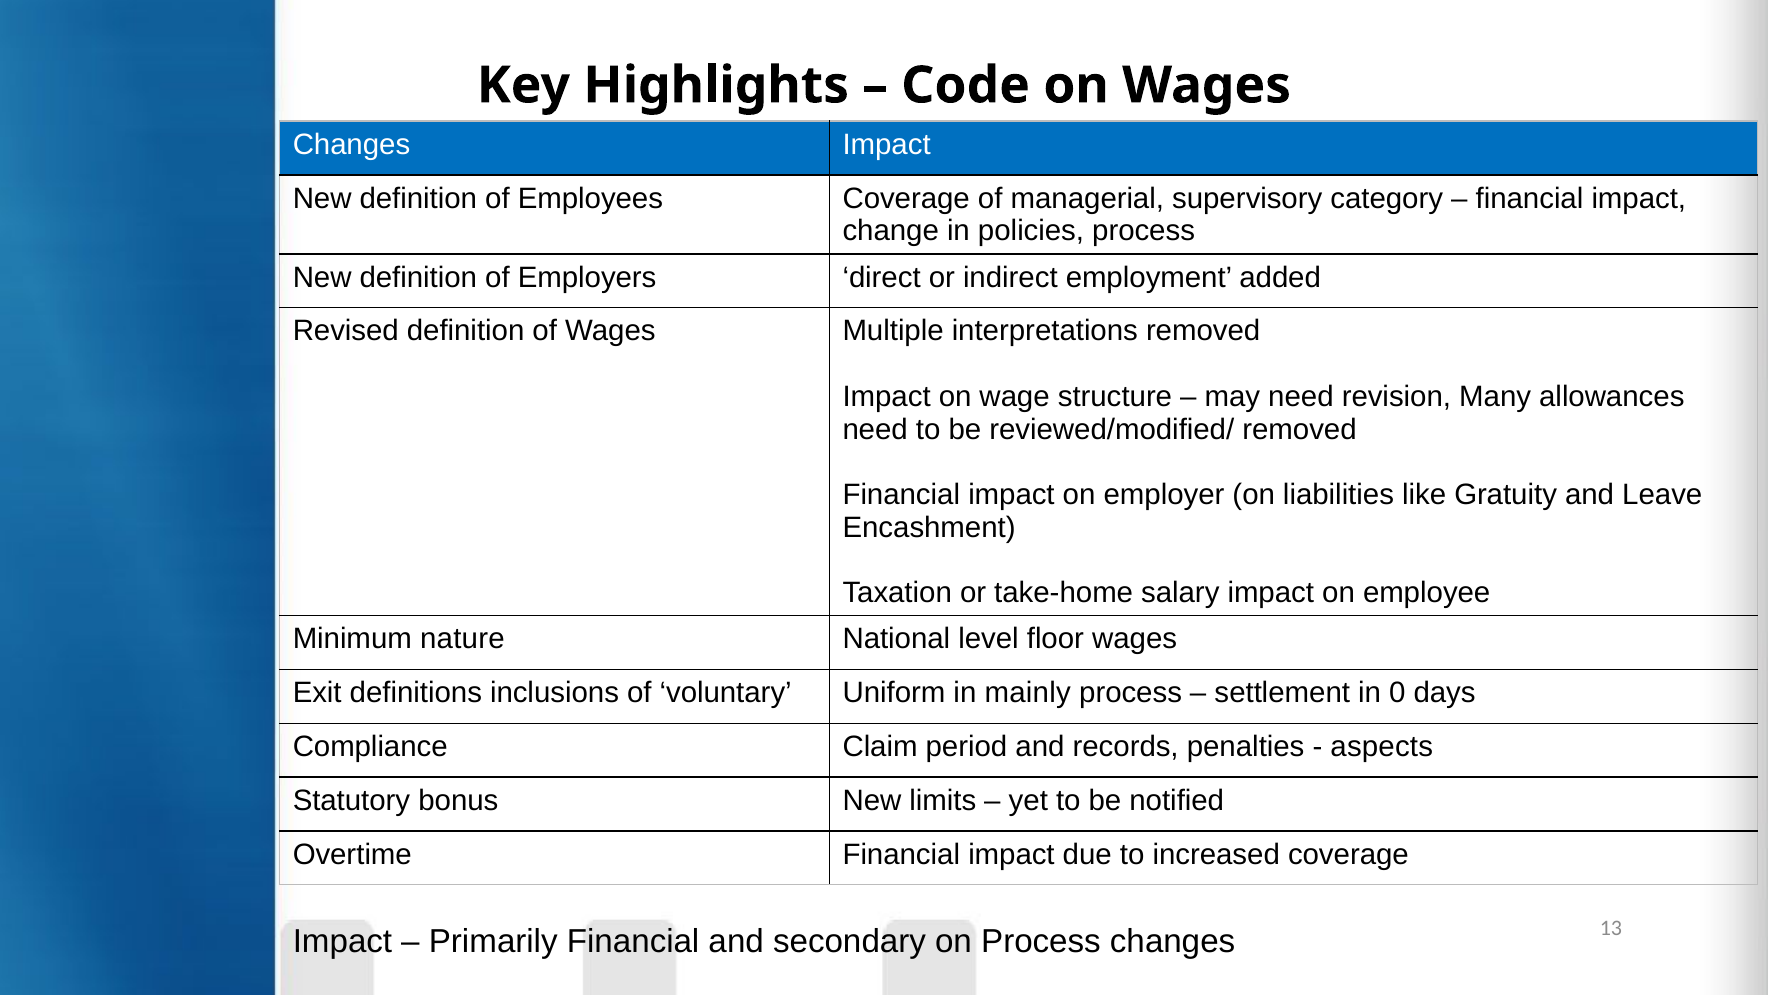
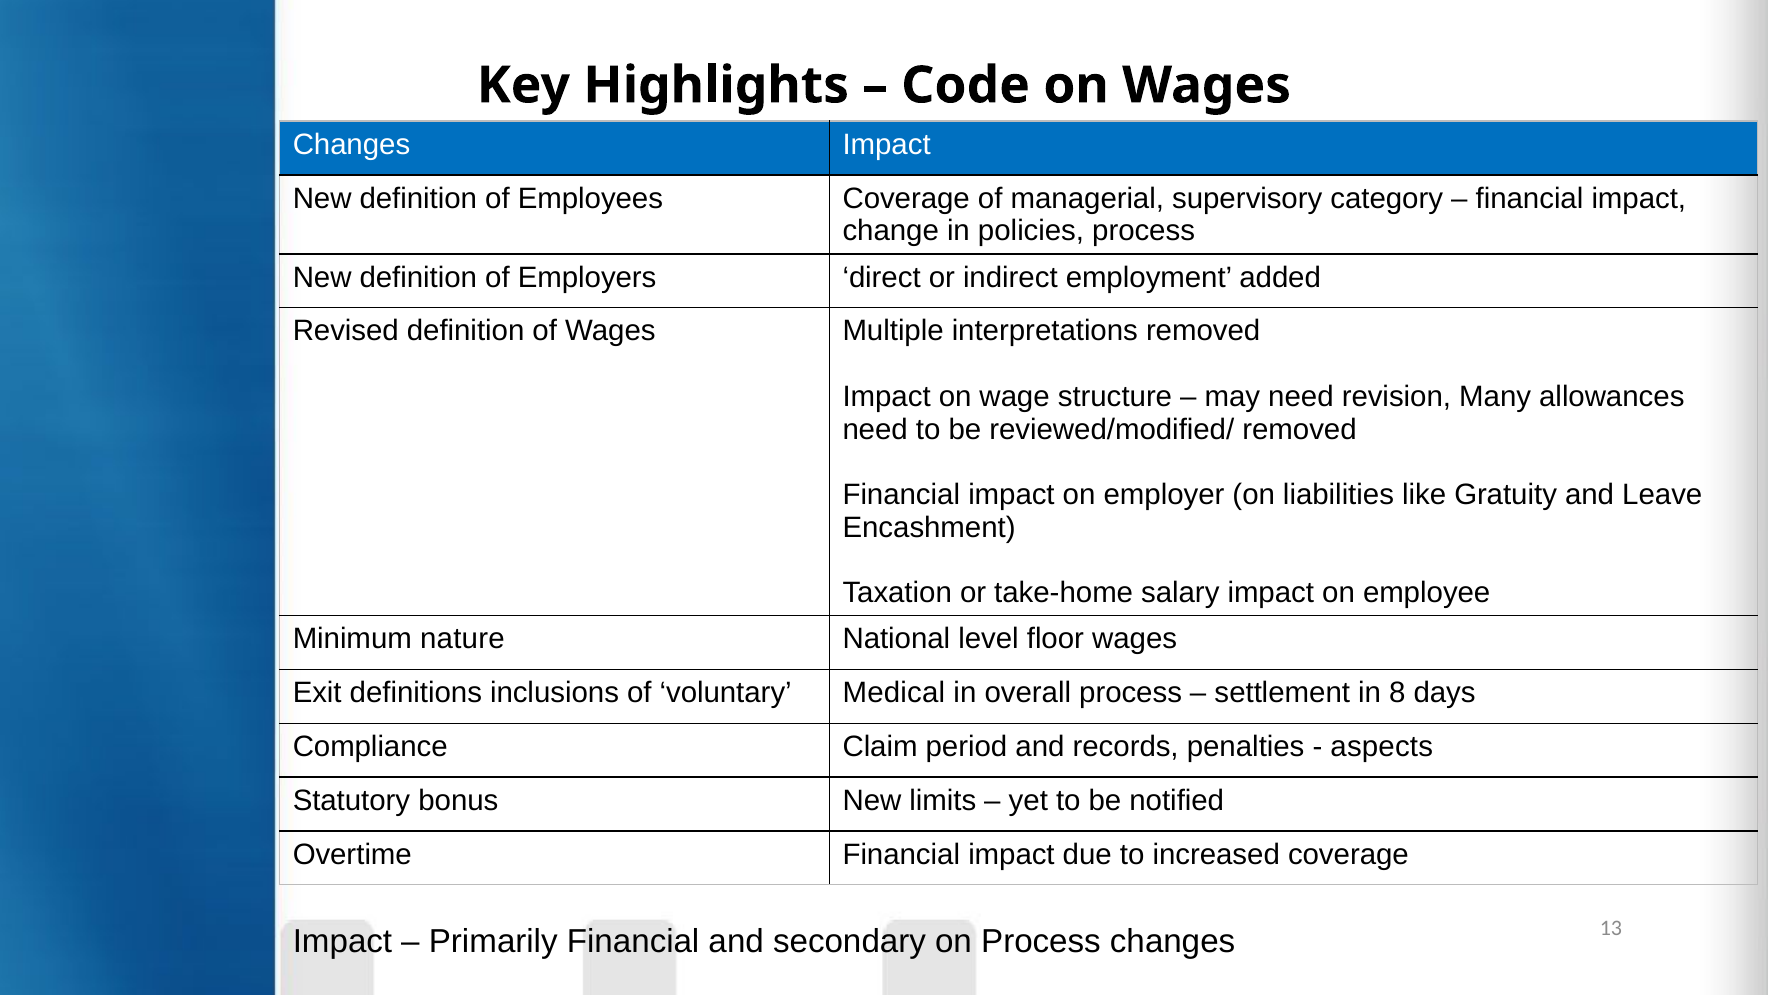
Uniform: Uniform -> Medical
mainly: mainly -> overall
0: 0 -> 8
